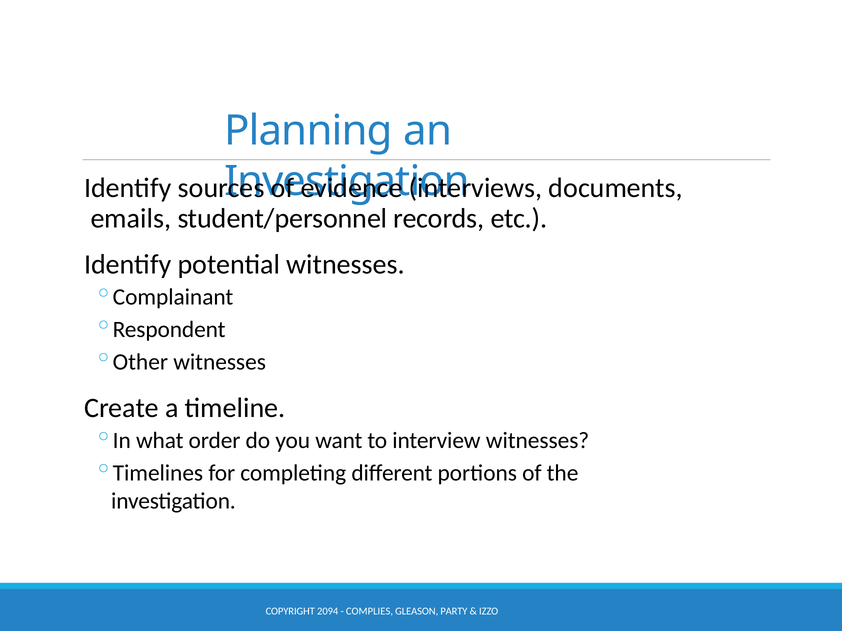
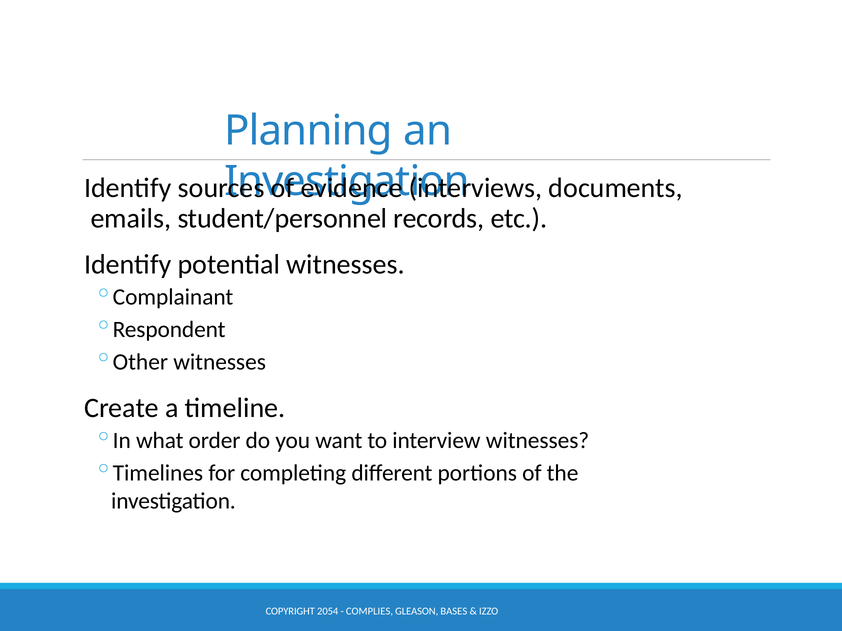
2094: 2094 -> 2054
PARTY: PARTY -> BASES
